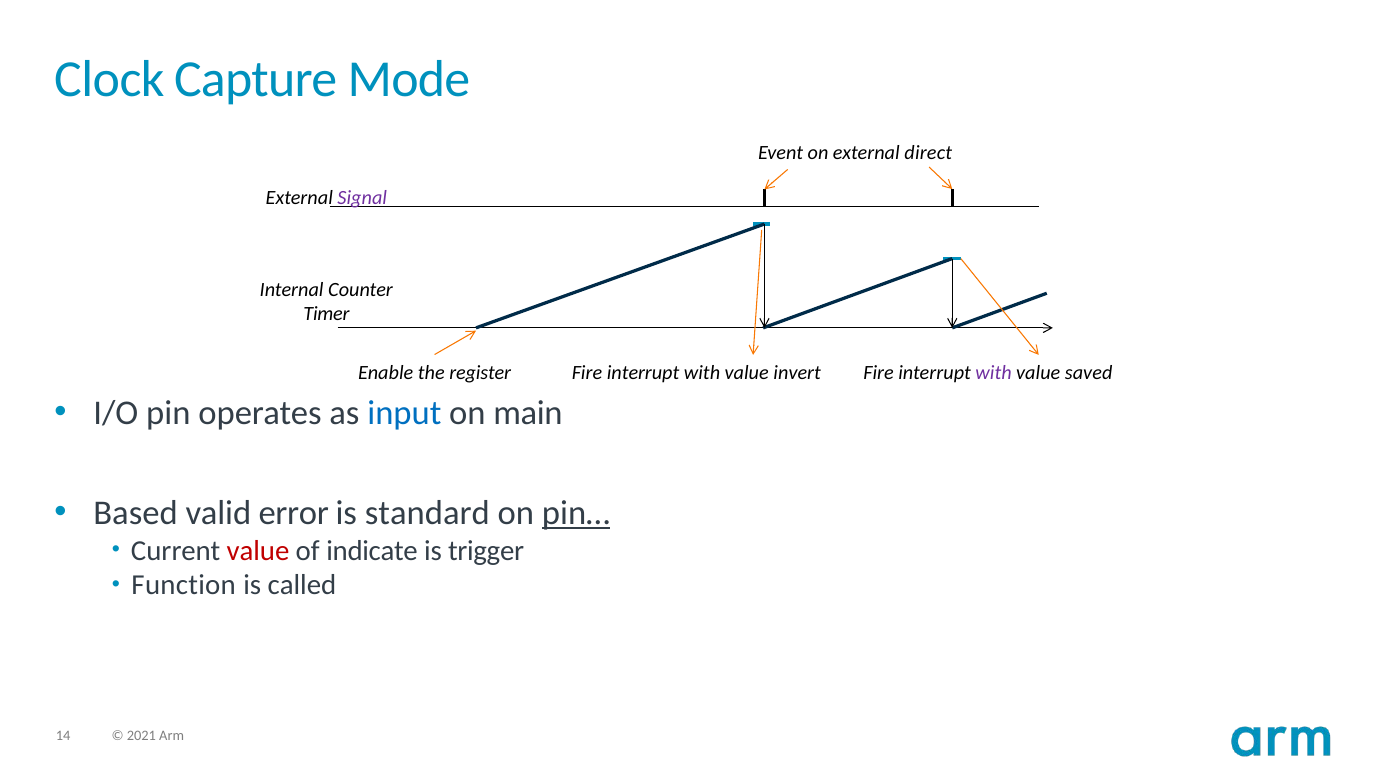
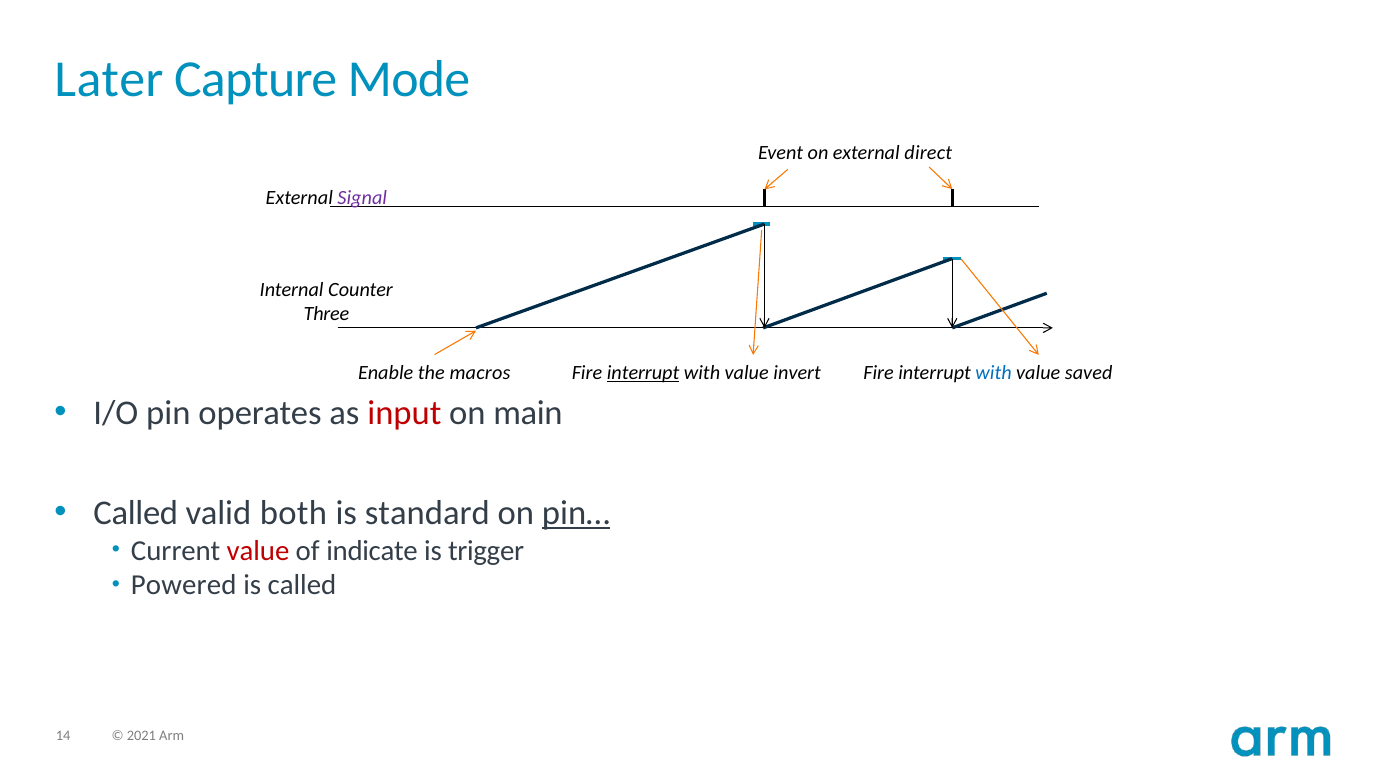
Clock: Clock -> Later
Timer: Timer -> Three
register: register -> macros
interrupt at (643, 373) underline: none -> present
with at (994, 373) colour: purple -> blue
input colour: blue -> red
Based at (136, 513): Based -> Called
error: error -> both
Function: Function -> Powered
